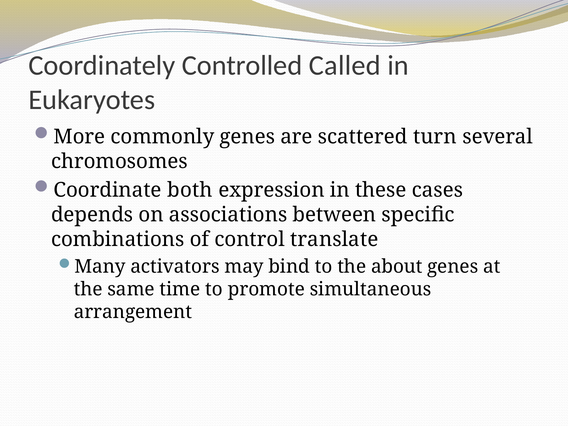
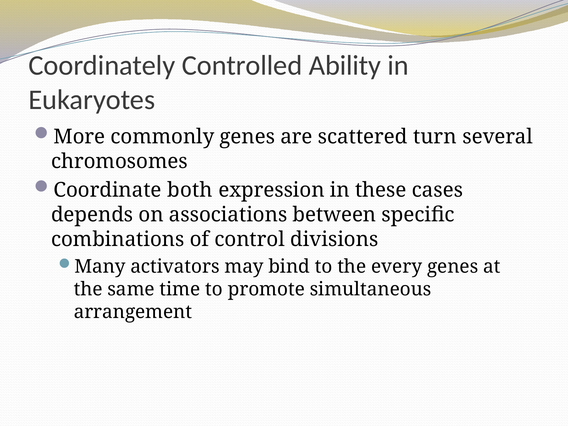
Called: Called -> Ability
translate: translate -> divisions
about: about -> every
